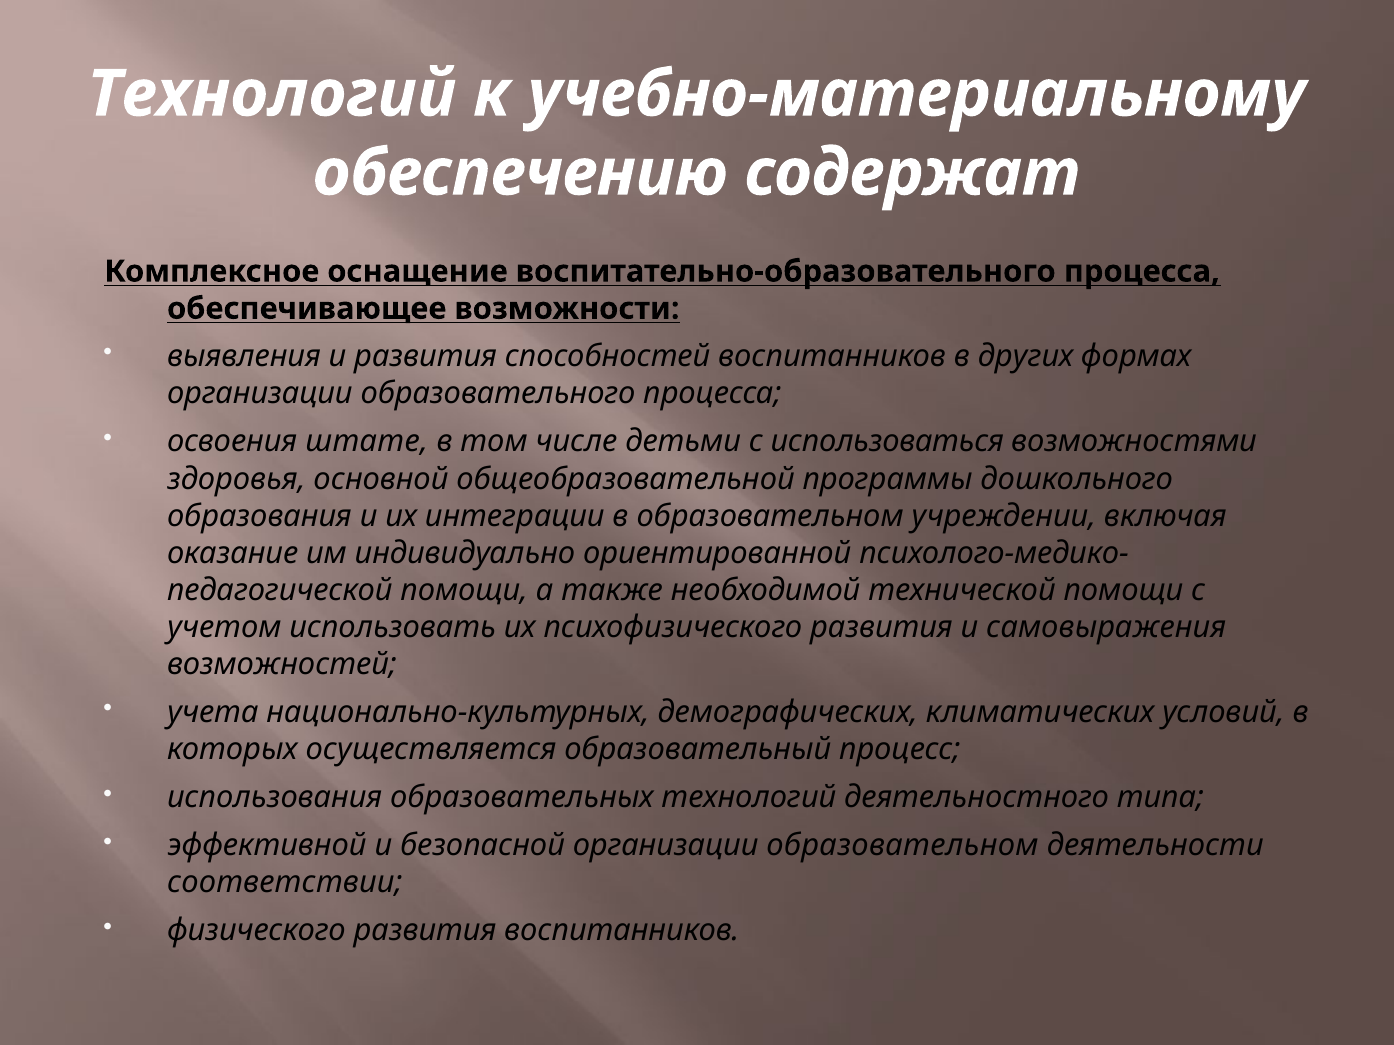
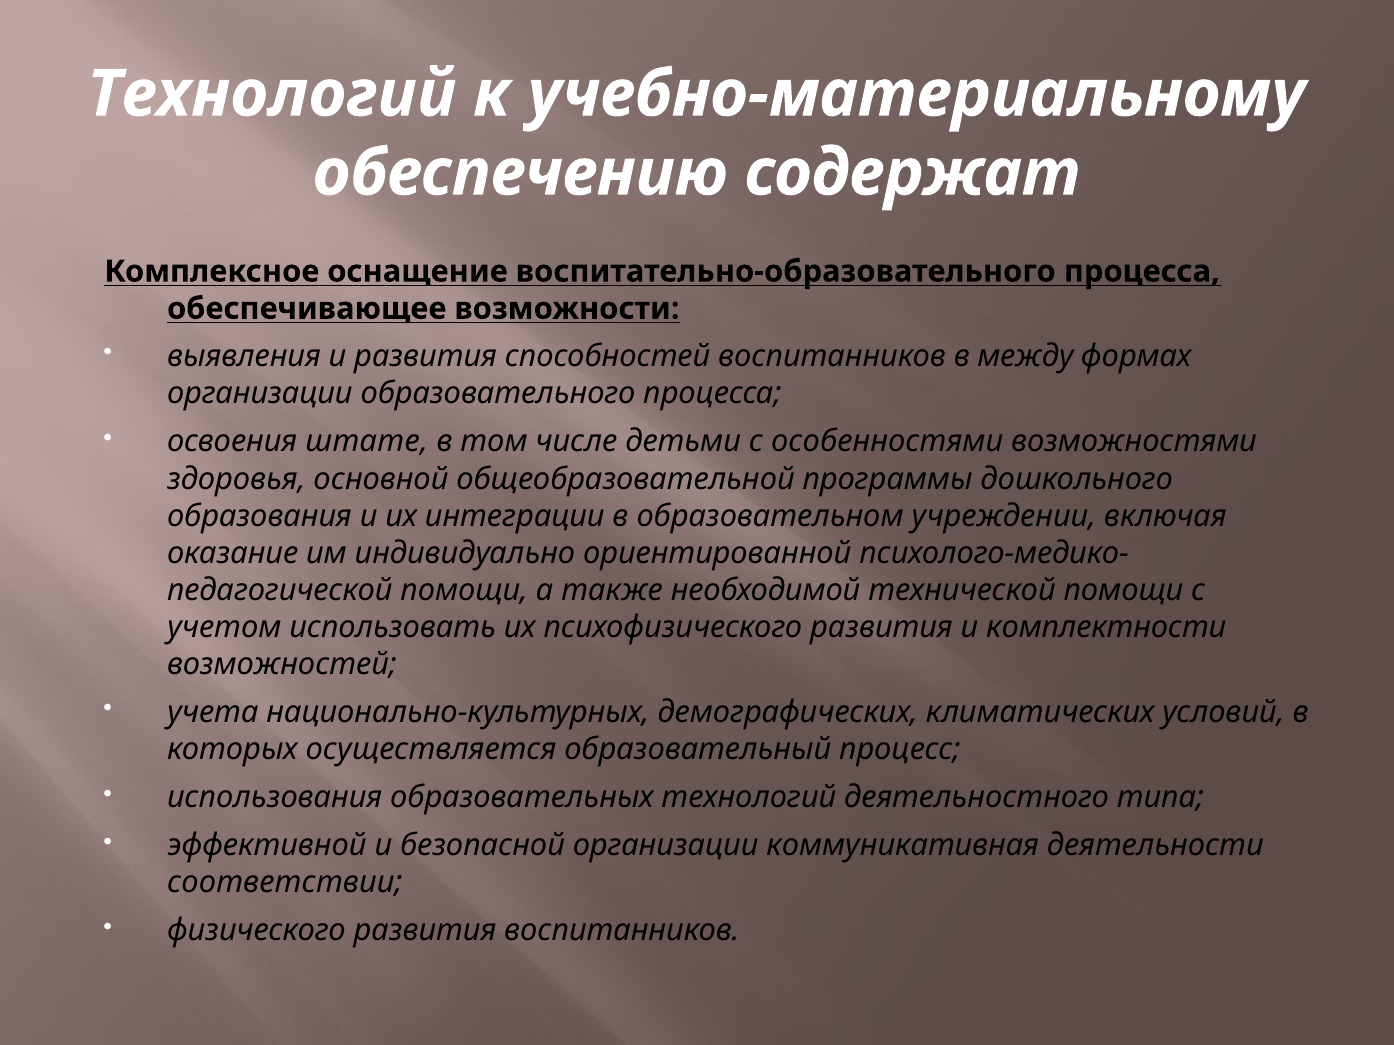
других: других -> между
использоваться: использоваться -> особенностями
самовыражения: самовыражения -> комплектности
организации образовательном: образовательном -> коммуникативная
